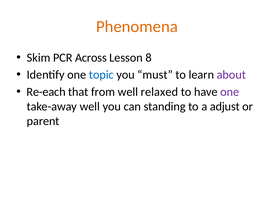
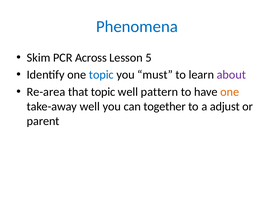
Phenomena colour: orange -> blue
8: 8 -> 5
Re-each: Re-each -> Re-area
that from: from -> topic
relaxed: relaxed -> pattern
one at (230, 92) colour: purple -> orange
standing: standing -> together
